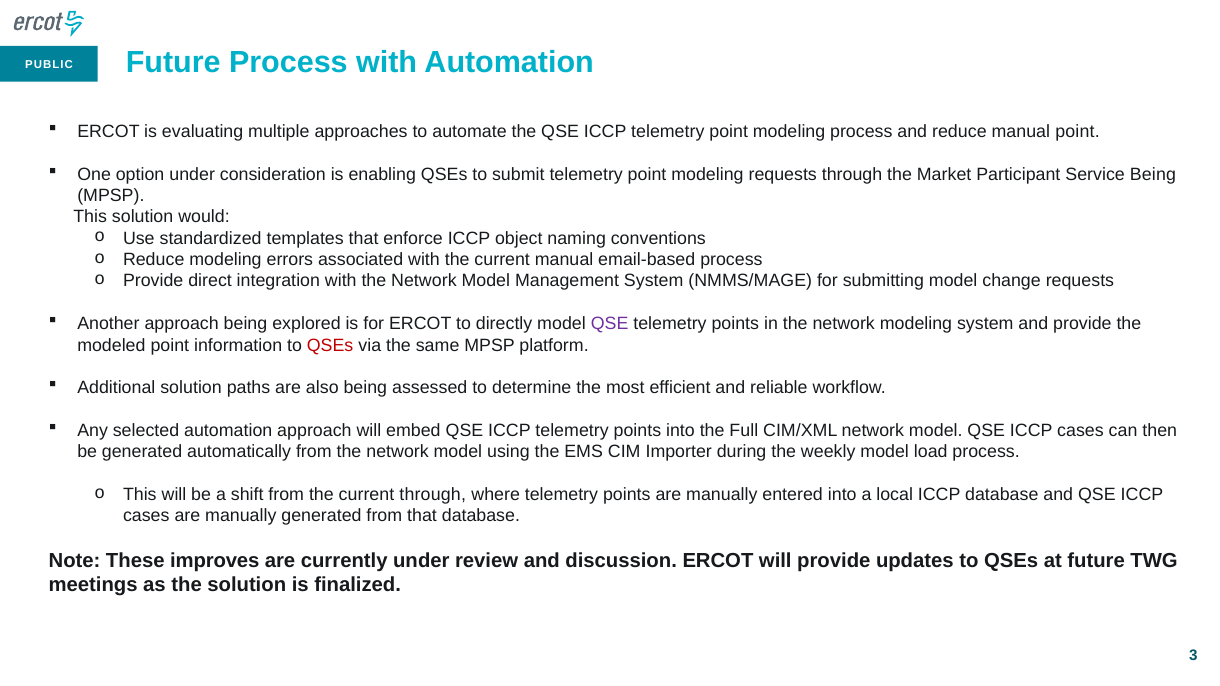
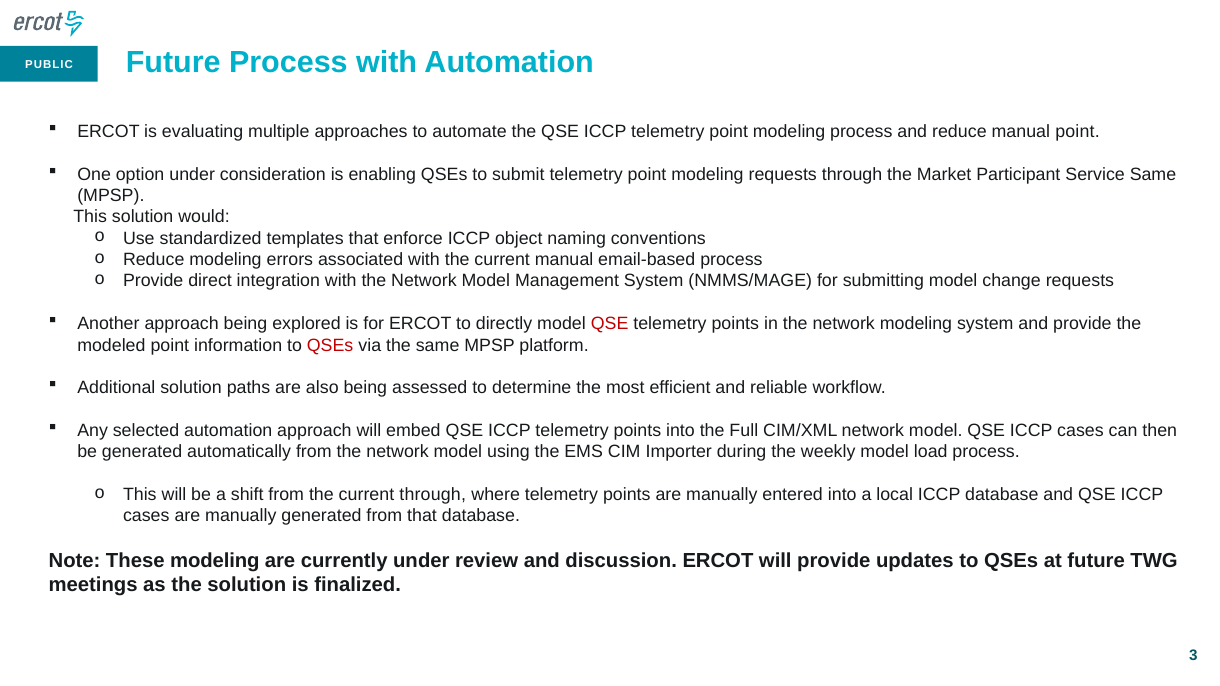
Service Being: Being -> Same
QSE at (610, 324) colour: purple -> red
These improves: improves -> modeling
